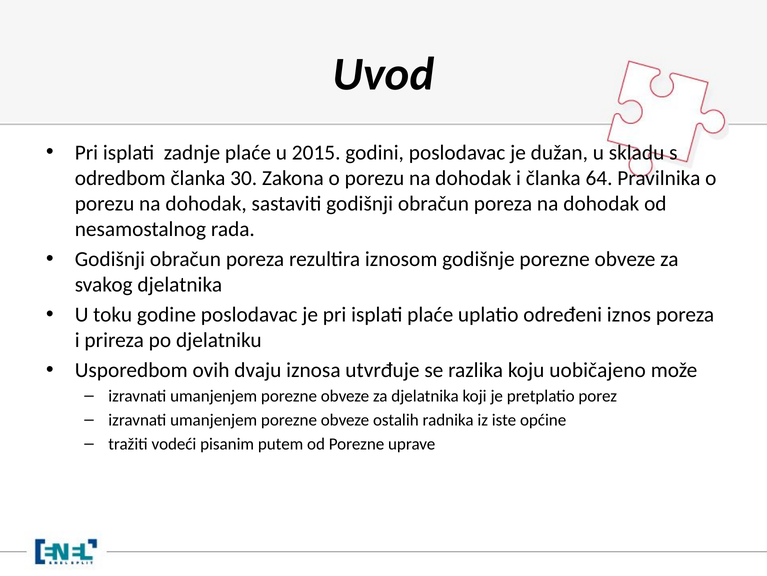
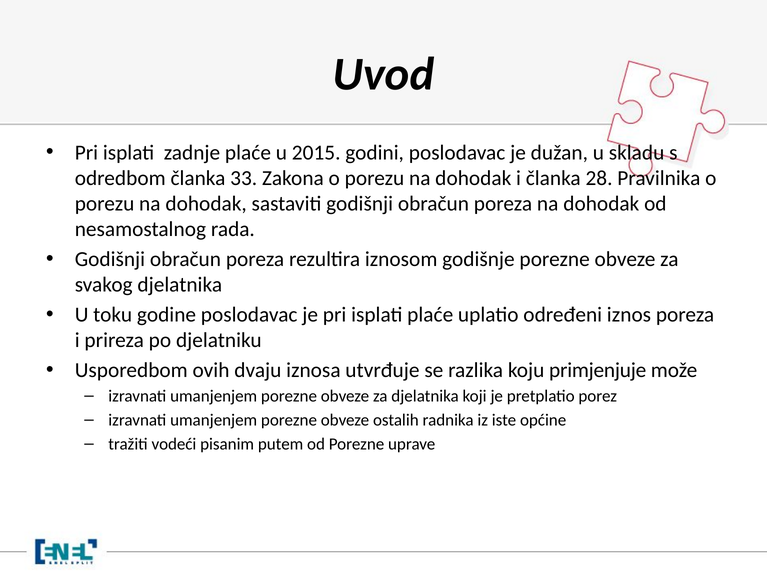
30: 30 -> 33
64: 64 -> 28
uobičajeno: uobičajeno -> primjenjuje
